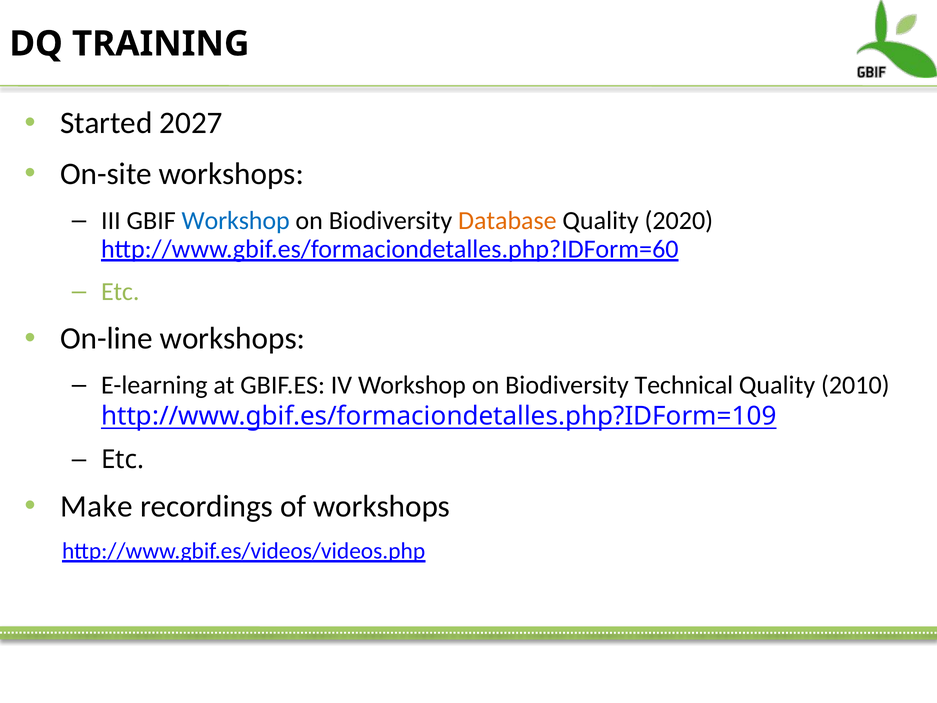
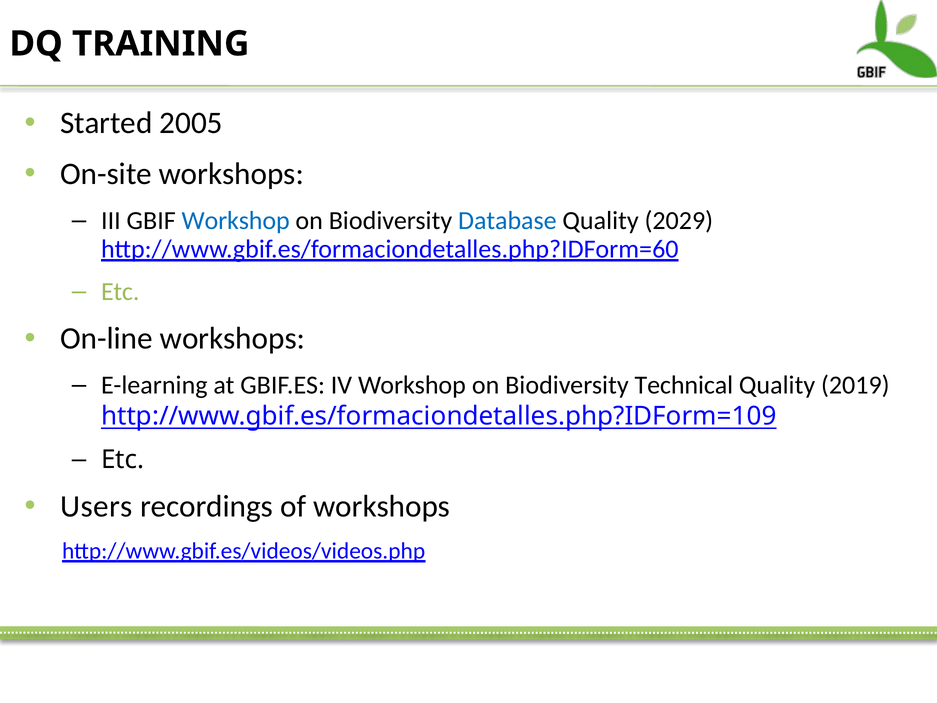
2027: 2027 -> 2005
Database colour: orange -> blue
2020: 2020 -> 2029
2010: 2010 -> 2019
Make: Make -> Users
